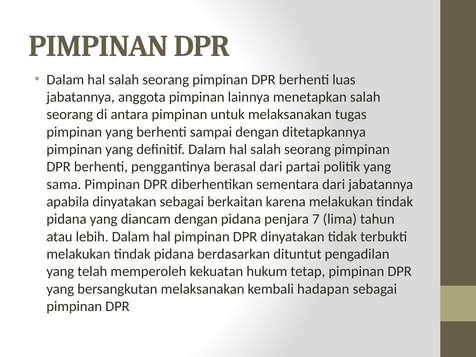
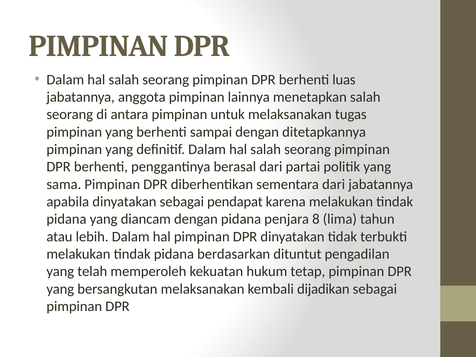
berkaitan: berkaitan -> pendapat
7: 7 -> 8
hadapan: hadapan -> dijadikan
